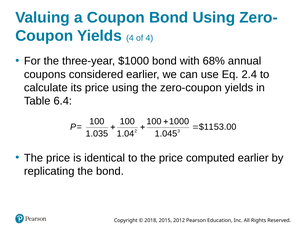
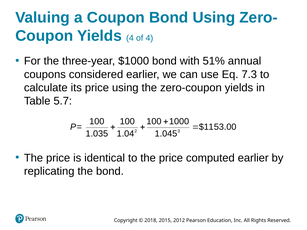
68%: 68% -> 51%
2.4: 2.4 -> 7.3
6.4: 6.4 -> 5.7
